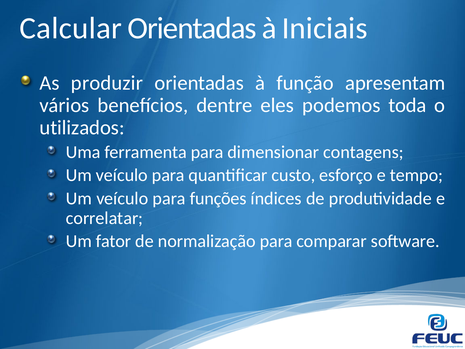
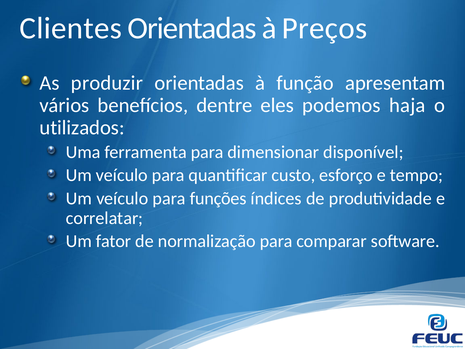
Calcular: Calcular -> Clientes
Iniciais: Iniciais -> Preços
toda: toda -> haja
contagens: contagens -> disponível
